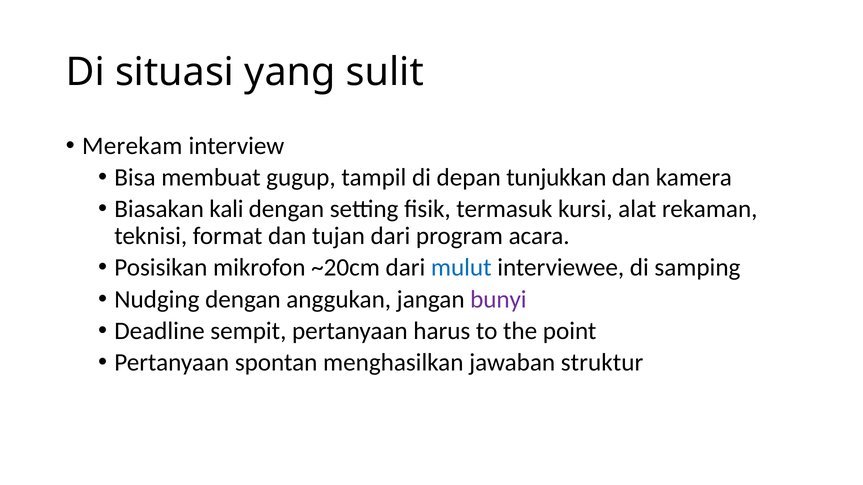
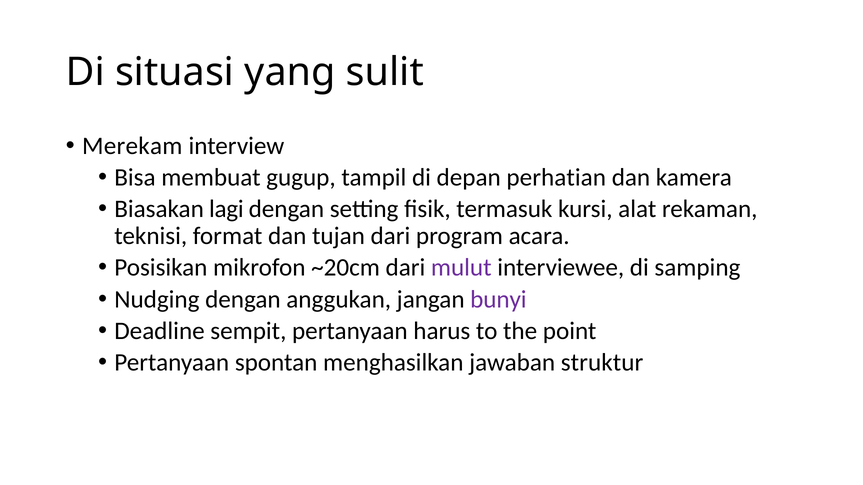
tunjukkan: tunjukkan -> perhatian
kali: kali -> lagi
mulut colour: blue -> purple
